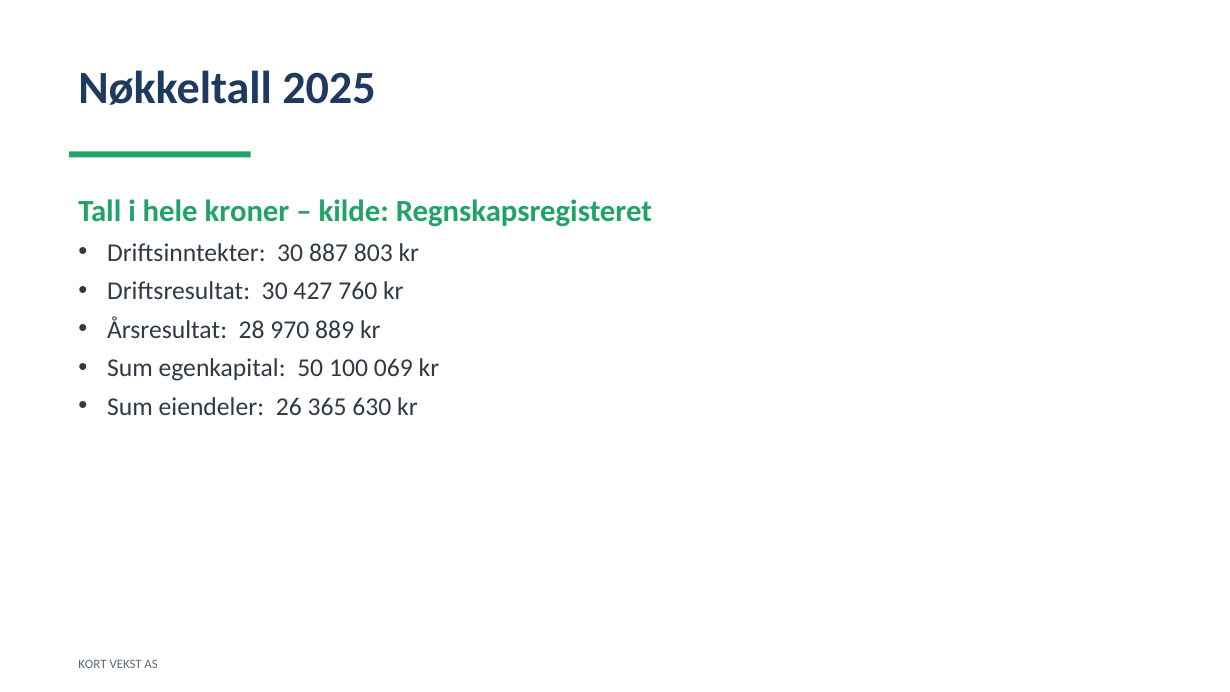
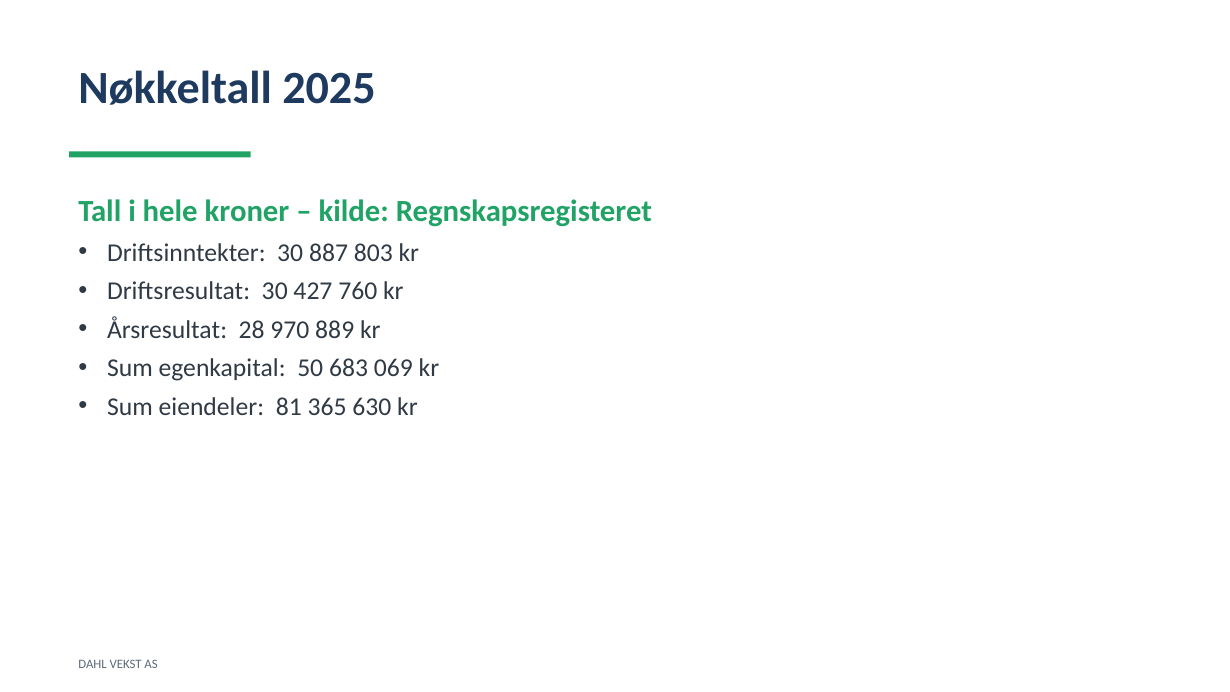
100: 100 -> 683
26: 26 -> 81
KORT: KORT -> DAHL
